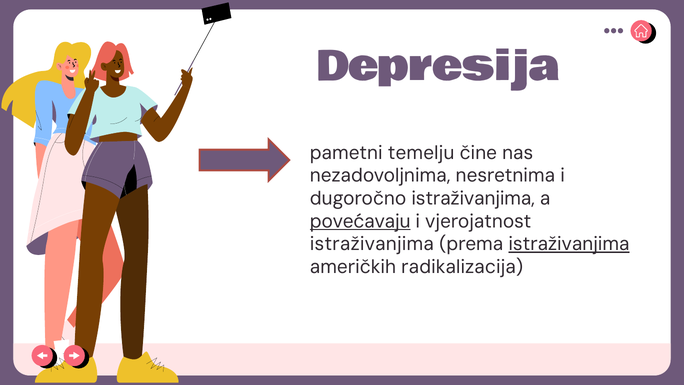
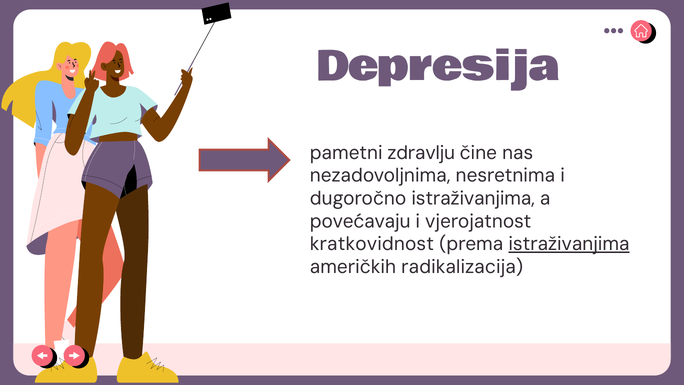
temelju: temelju -> zdravlju
povećavaju underline: present -> none
istraživanjima at (372, 244): istraživanjima -> kratkovidnost
